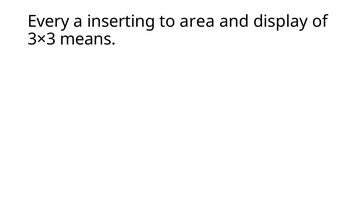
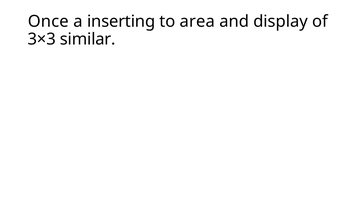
Every: Every -> Once
means: means -> similar
